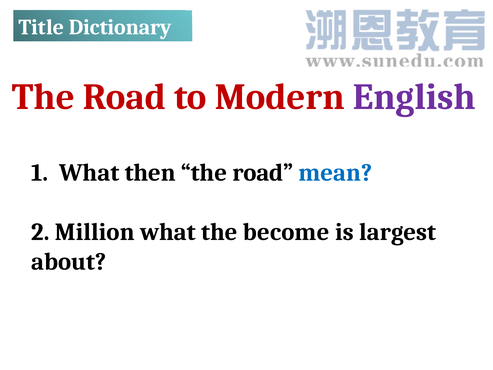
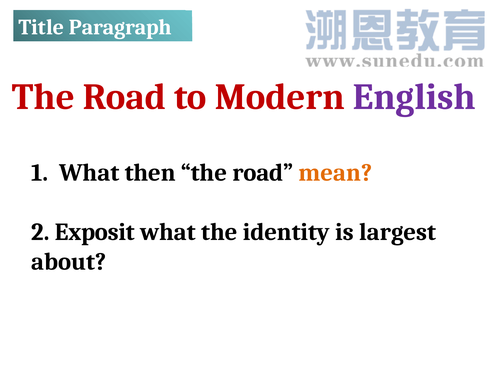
Dictionary: Dictionary -> Paragraph
mean colour: blue -> orange
Million: Million -> Exposit
become: become -> identity
